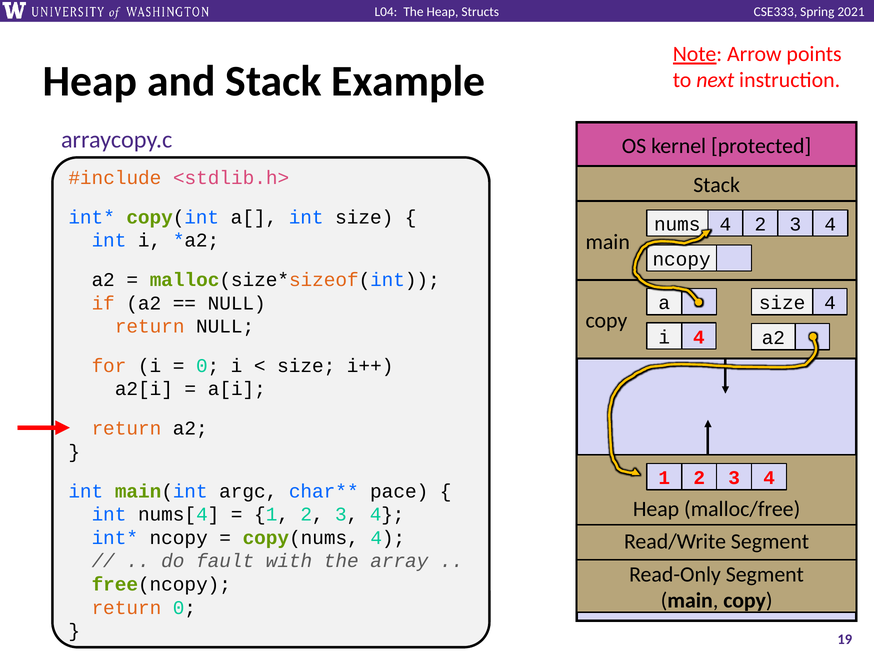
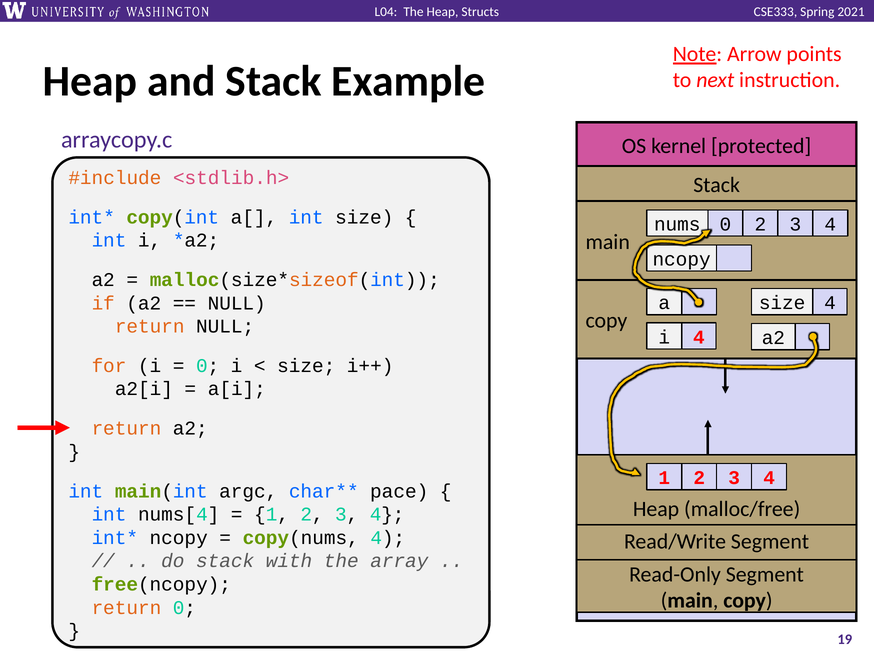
4 at (725, 224): 4 -> 0
do fault: fault -> stack
